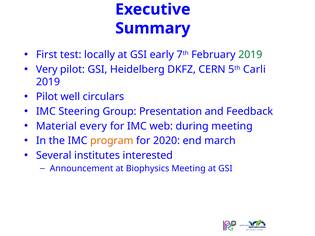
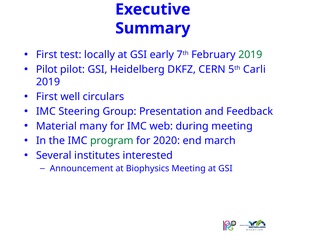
Very at (47, 70): Very -> Pilot
Pilot at (47, 97): Pilot -> First
every: every -> many
program colour: orange -> green
